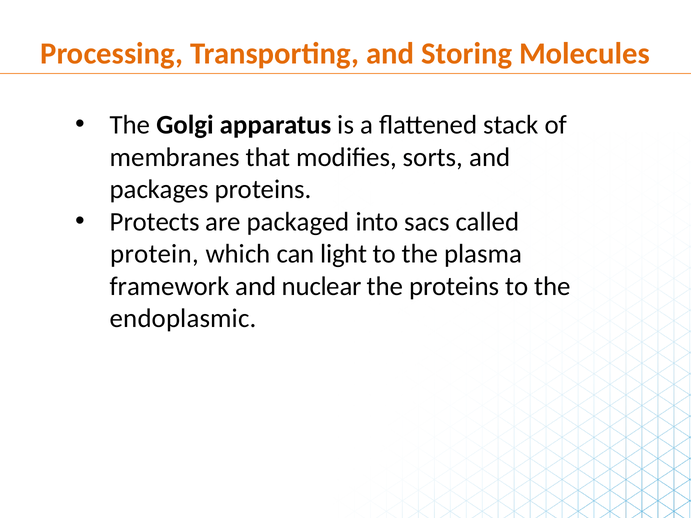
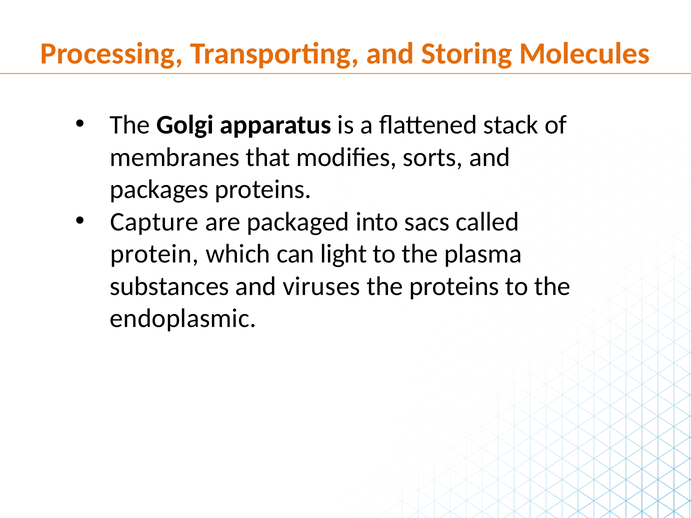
Protects: Protects -> Capture
framework: framework -> substances
nuclear: nuclear -> viruses
